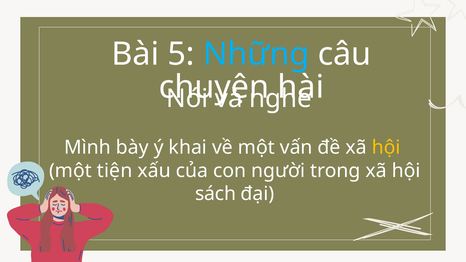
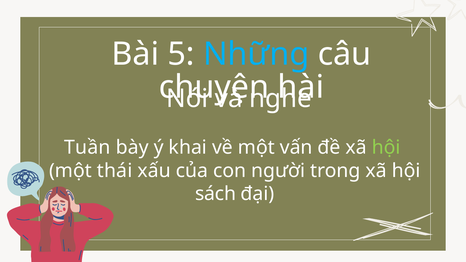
Mình: Mình -> Tuần
hội at (386, 147) colour: yellow -> light green
tiện: tiện -> thái
